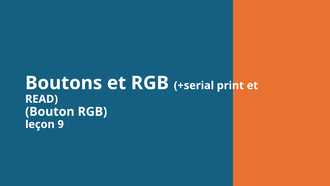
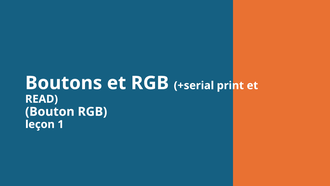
9: 9 -> 1
